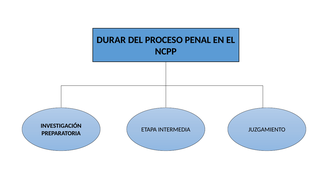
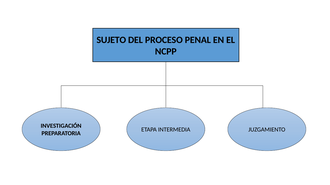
DURAR: DURAR -> SUJETO
